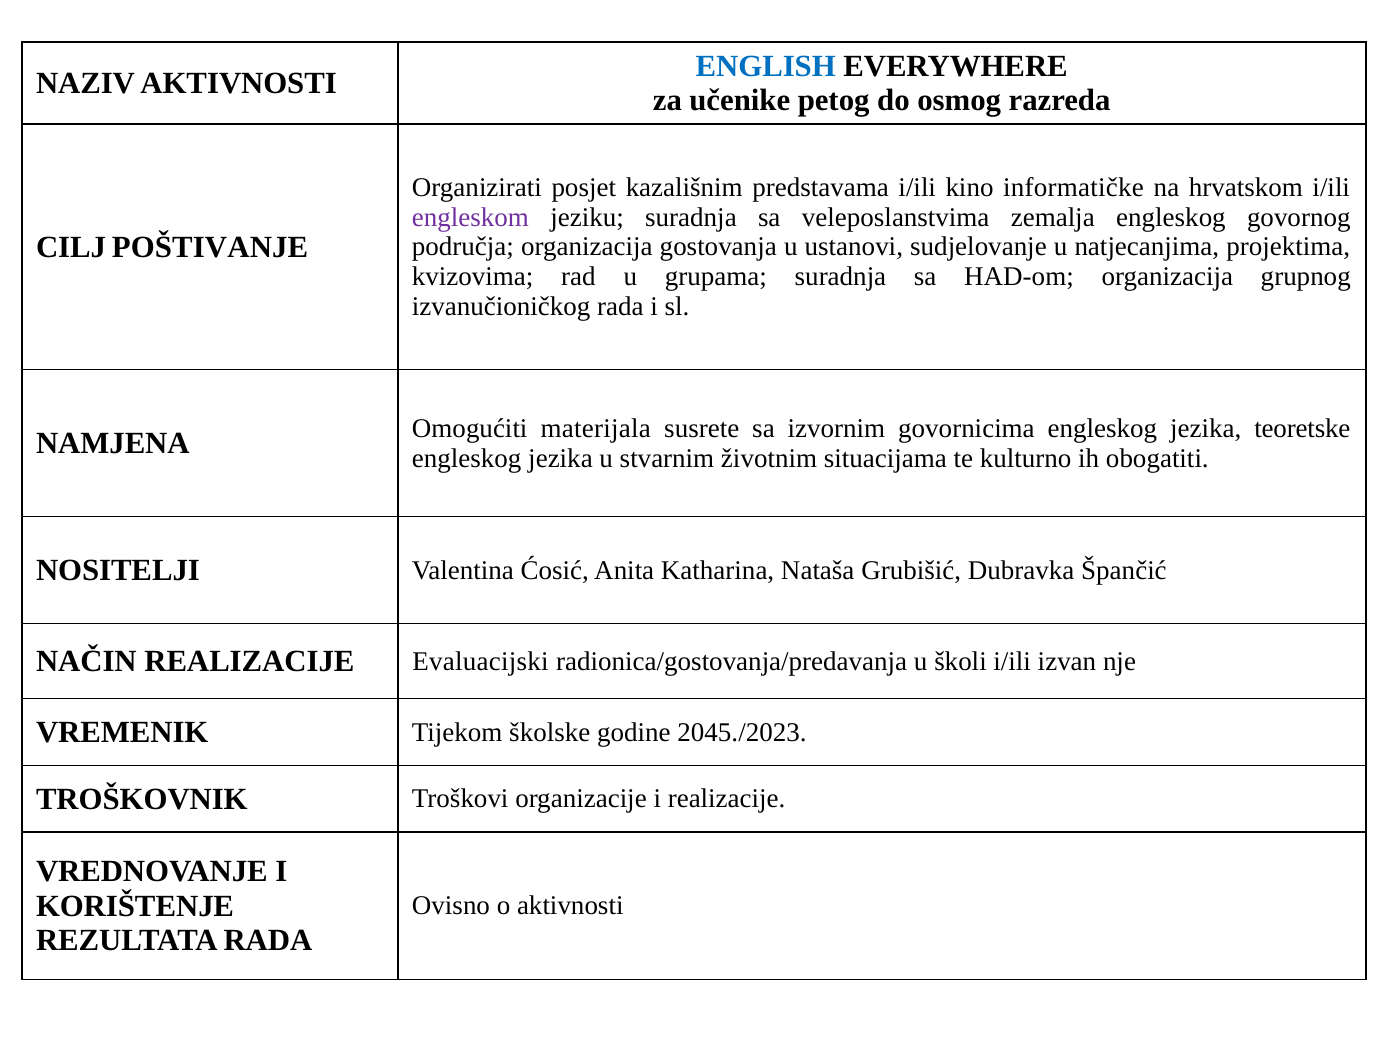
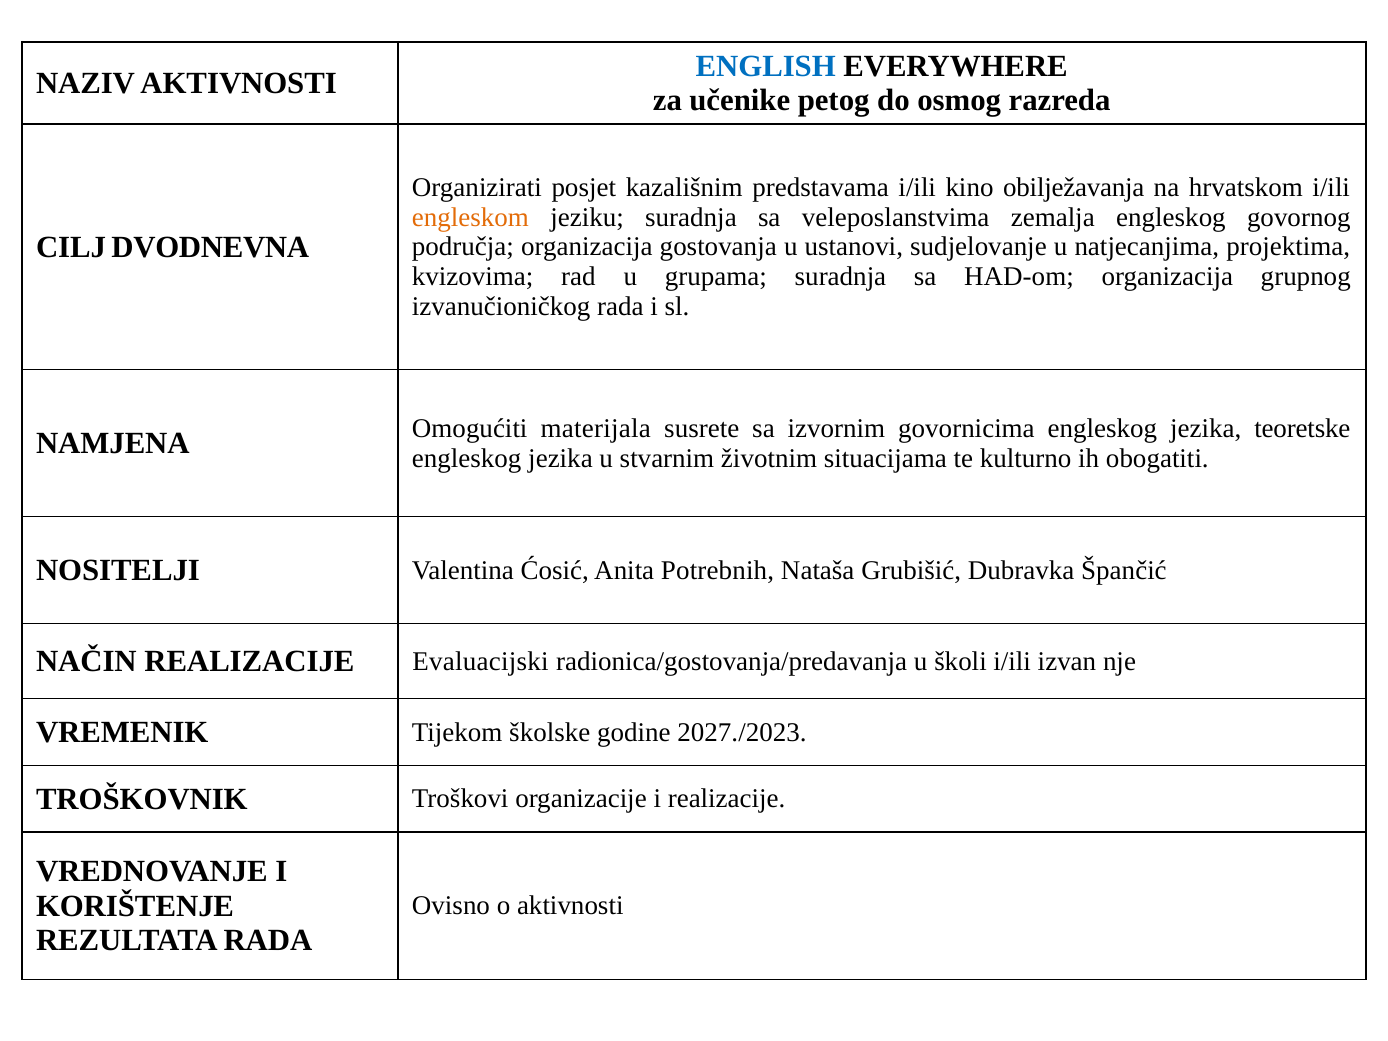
informatičke: informatičke -> obilježavanja
engleskom colour: purple -> orange
POŠTIVANJE: POŠTIVANJE -> DVODNEVNA
Katharina: Katharina -> Potrebnih
2045./2023: 2045./2023 -> 2027./2023
